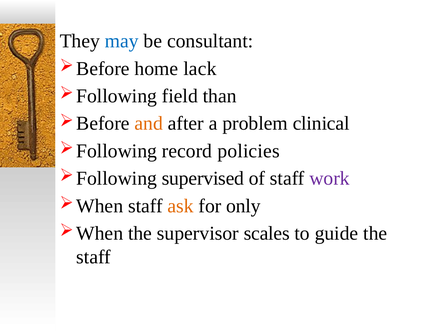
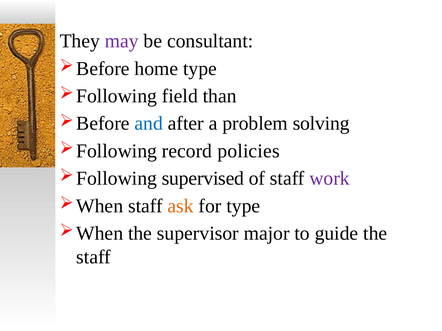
may colour: blue -> purple
home lack: lack -> type
and colour: orange -> blue
clinical: clinical -> solving
for only: only -> type
scales: scales -> major
